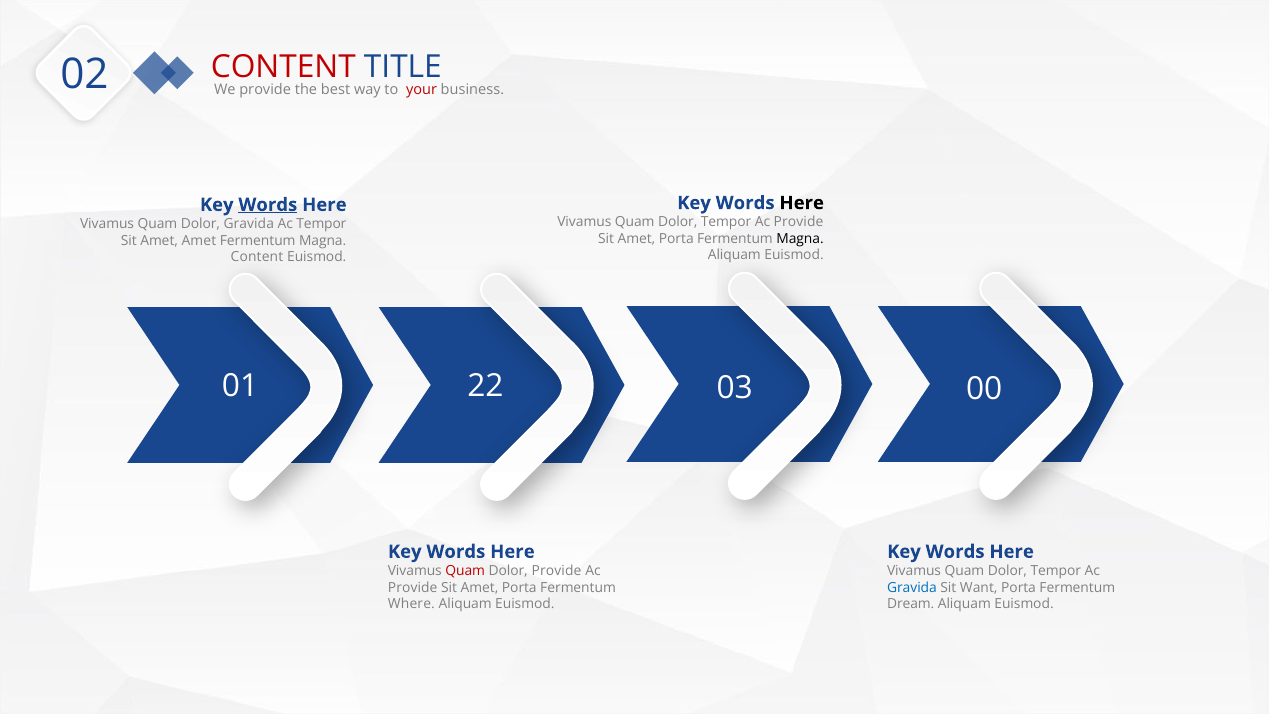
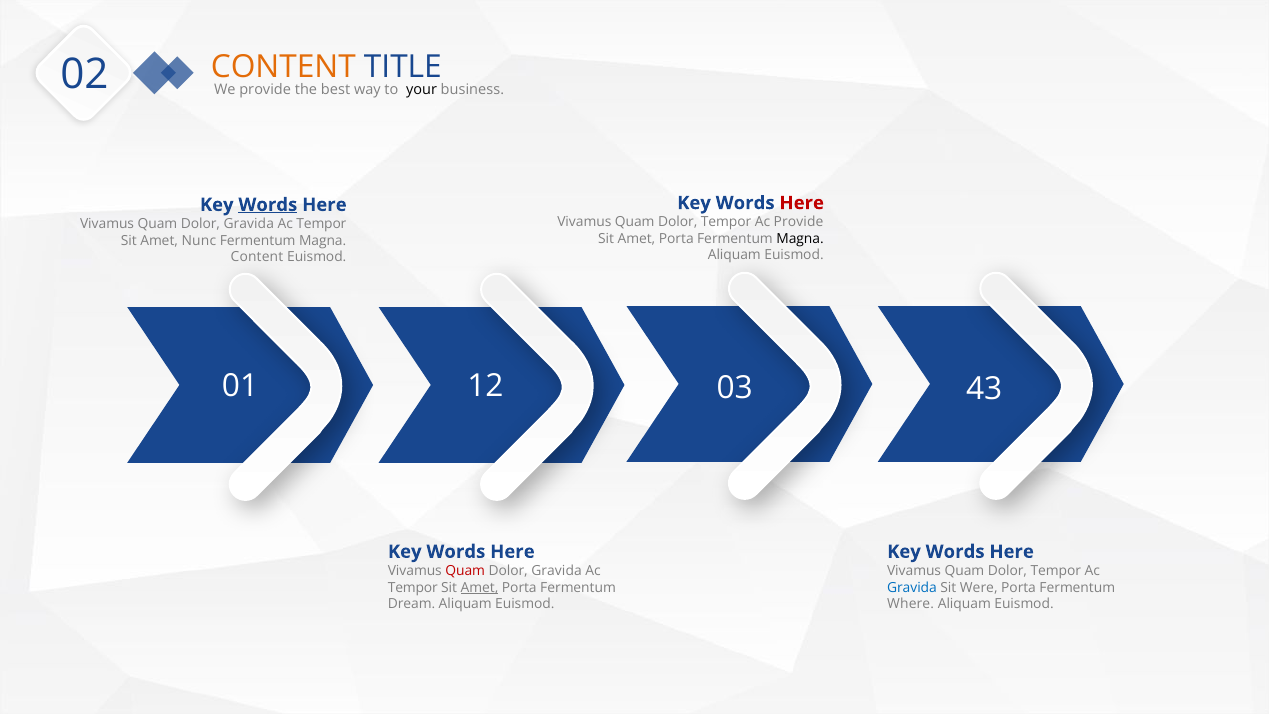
CONTENT at (283, 67) colour: red -> orange
your colour: red -> black
Here at (802, 203) colour: black -> red
Amet Amet: Amet -> Nunc
22: 22 -> 12
00: 00 -> 43
Provide at (557, 571): Provide -> Gravida
Provide at (413, 587): Provide -> Tempor
Amet at (480, 587) underline: none -> present
Want: Want -> Were
Where: Where -> Dream
Dream: Dream -> Where
